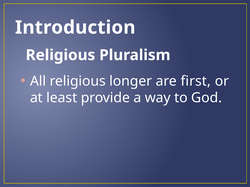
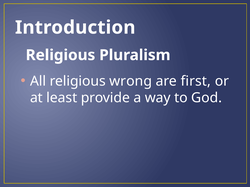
longer: longer -> wrong
